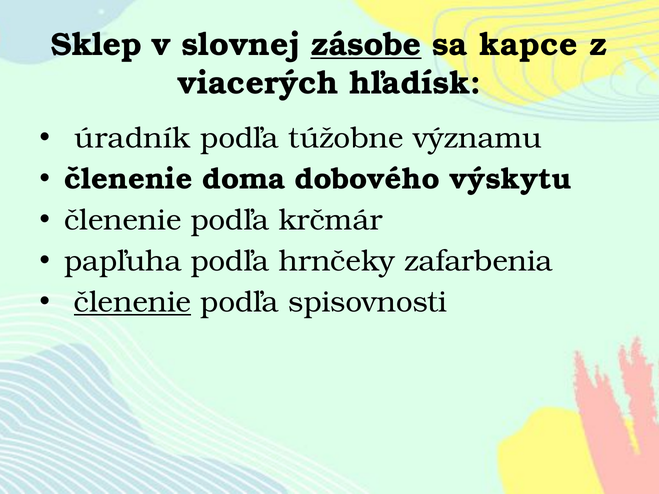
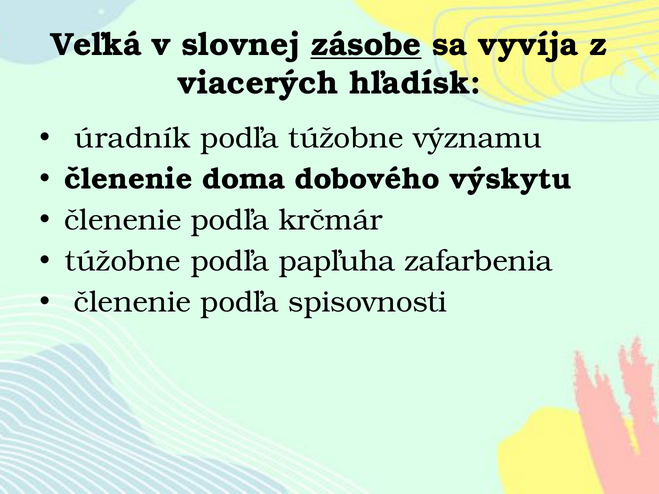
Sklep: Sklep -> Veľká
kapce: kapce -> vyvíja
papľuha at (123, 261): papľuha -> túžobne
hrnčeky: hrnčeky -> papľuha
členenie at (133, 302) underline: present -> none
